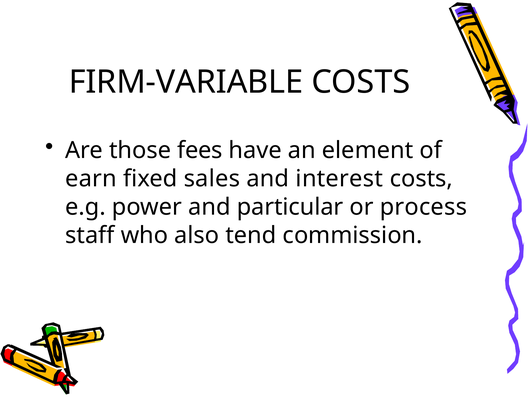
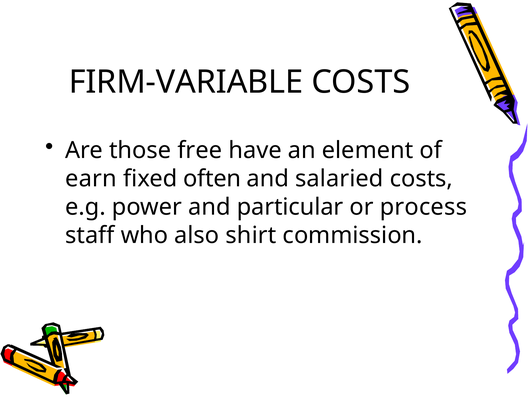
fees: fees -> free
sales: sales -> often
interest: interest -> salaried
tend: tend -> shirt
